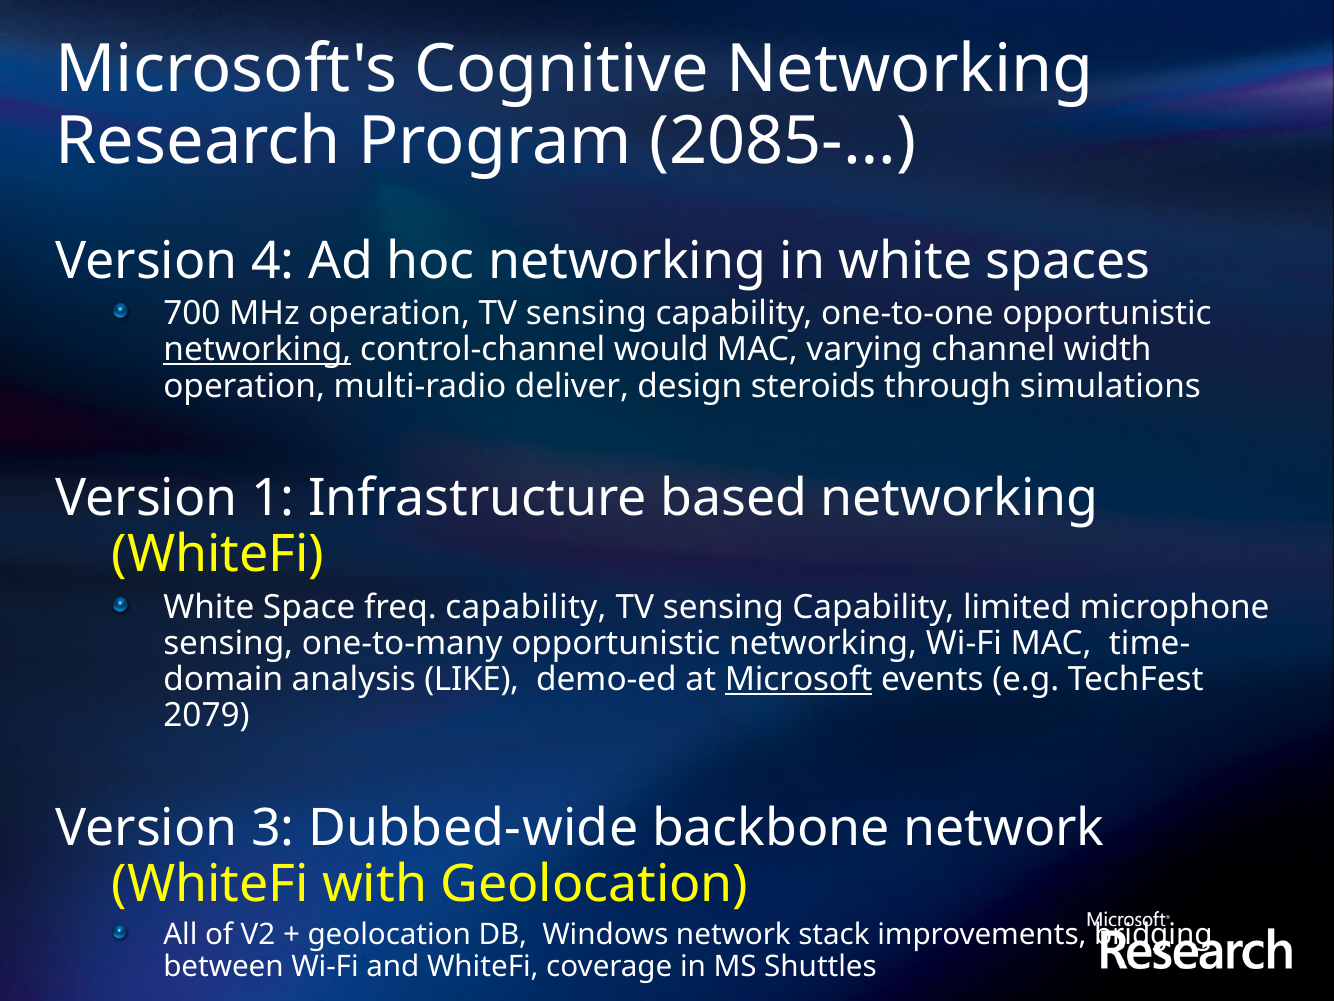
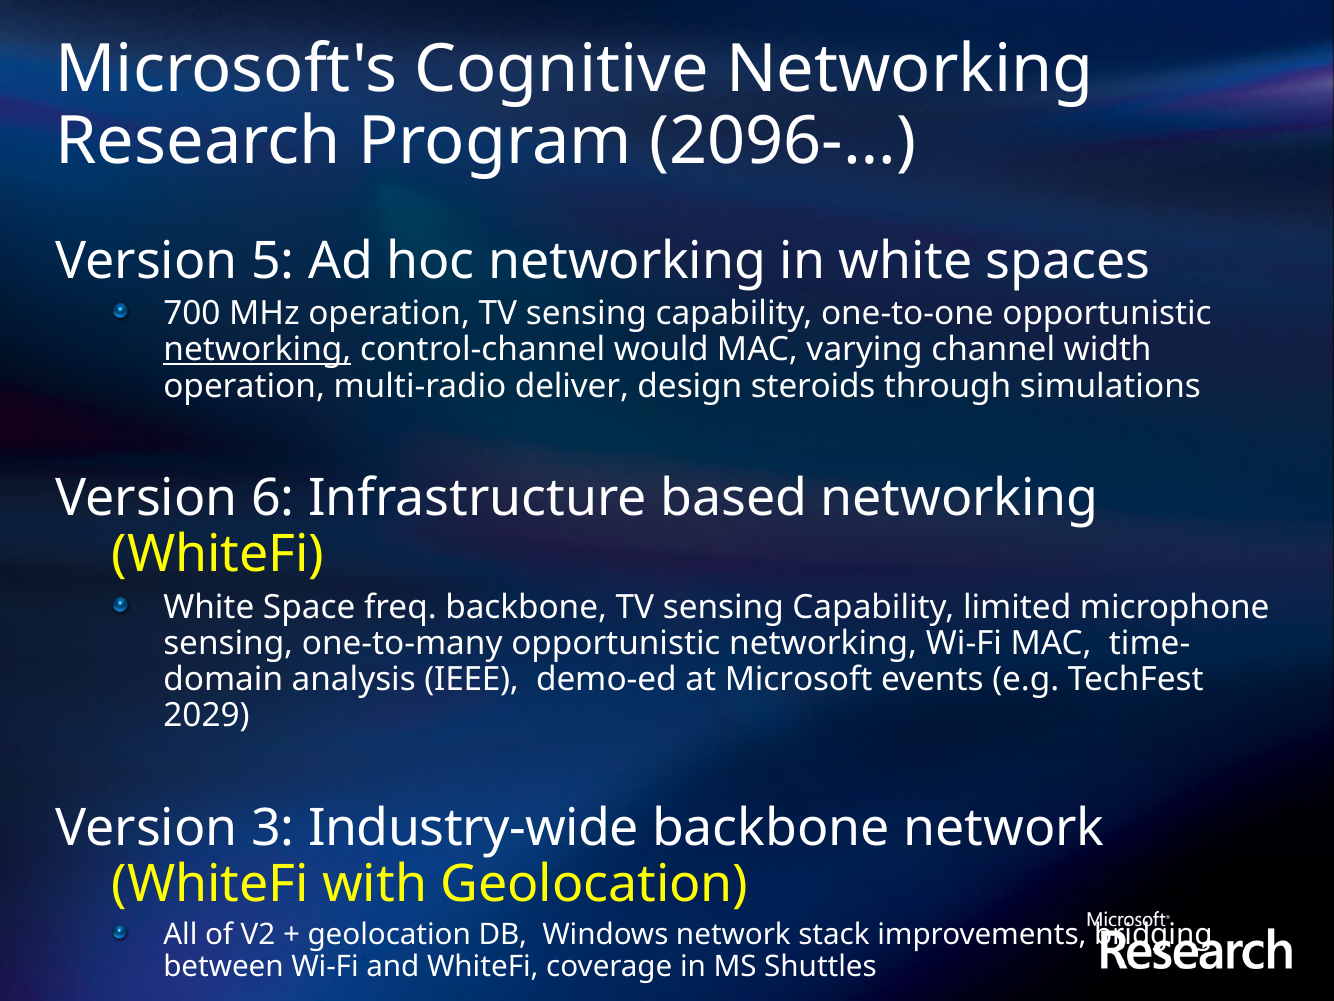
2085-…: 2085-… -> 2096-…
4: 4 -> 5
1: 1 -> 6
freq capability: capability -> backbone
LIKE: LIKE -> IEEE
Microsoft underline: present -> none
2079: 2079 -> 2029
Dubbed-wide: Dubbed-wide -> Industry-wide
